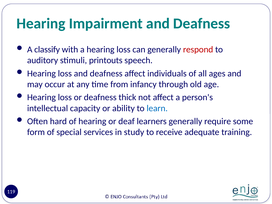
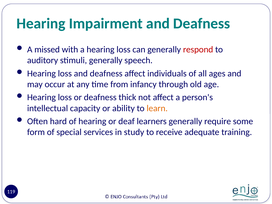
classify: classify -> missed
stimuli printouts: printouts -> generally
learn colour: blue -> orange
